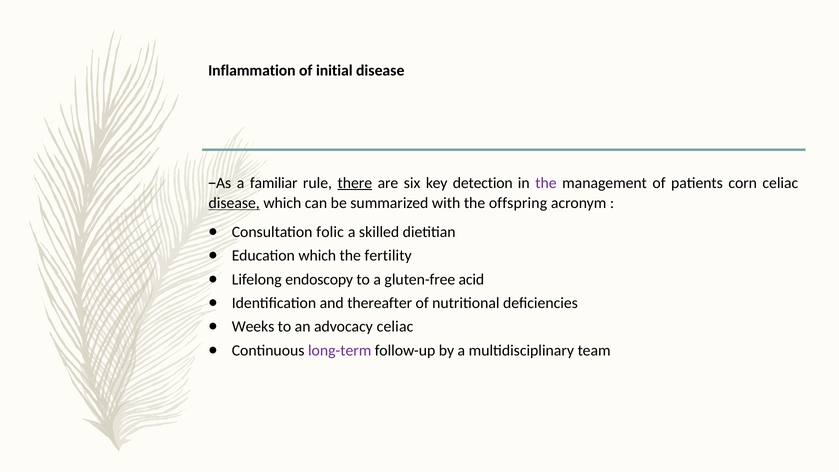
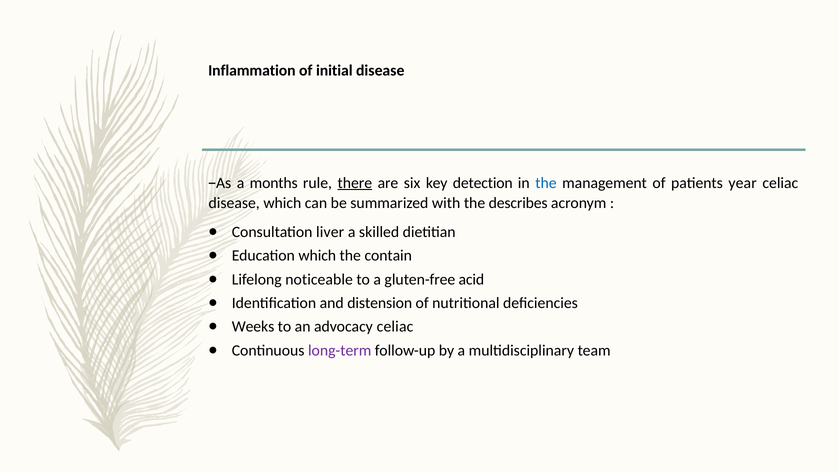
familiar: familiar -> months
the at (546, 183) colour: purple -> blue
corn: corn -> year
disease at (234, 203) underline: present -> none
offspring: offspring -> describes
folic: folic -> liver
fertility: fertility -> contain
endoscopy: endoscopy -> noticeable
thereafter: thereafter -> distension
